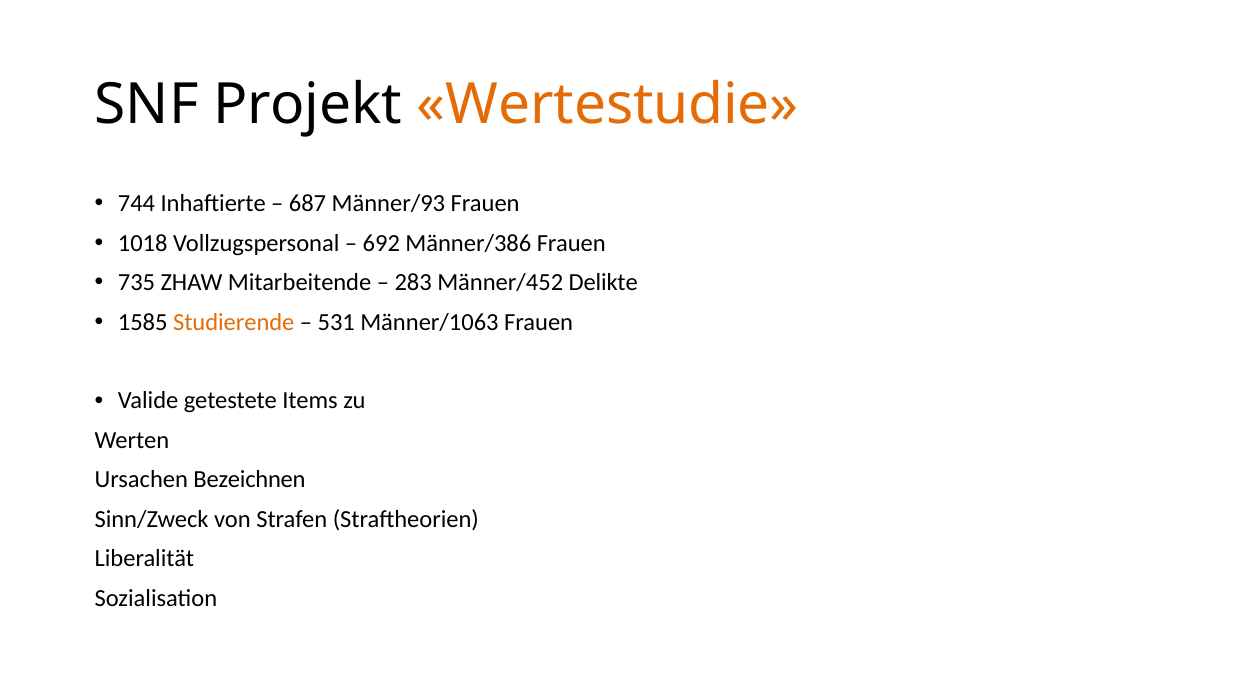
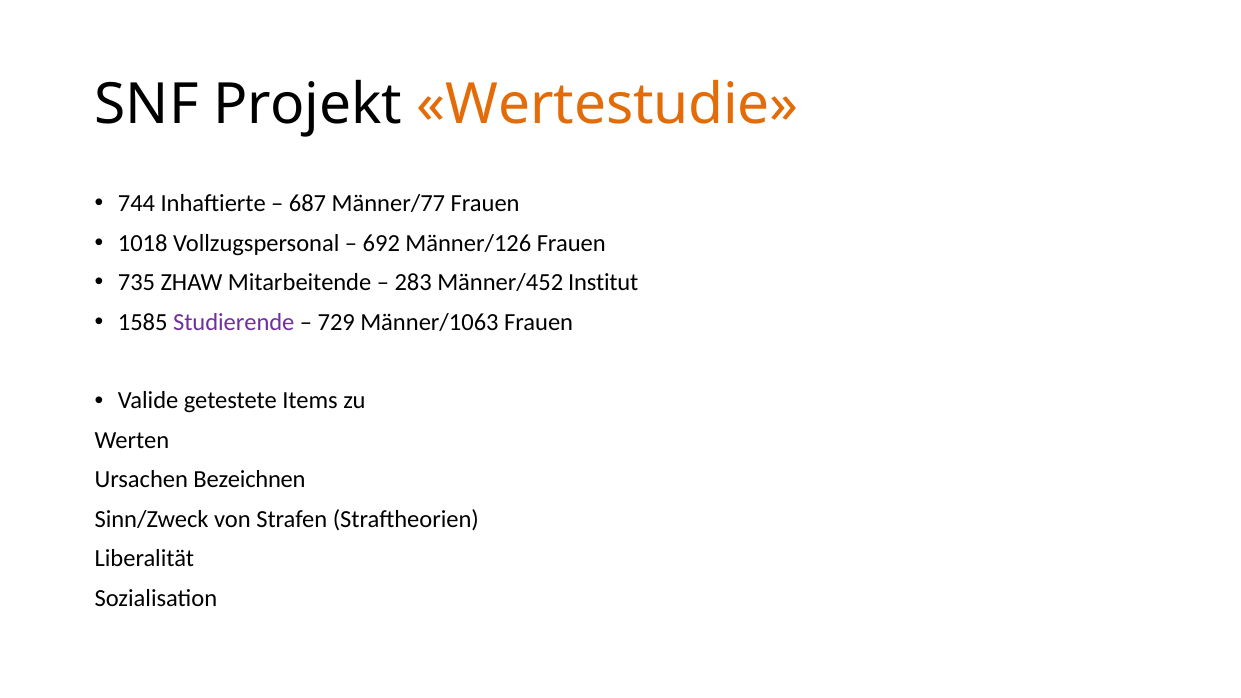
Männer/93: Männer/93 -> Männer/77
Männer/386: Männer/386 -> Männer/126
Delikte: Delikte -> Institut
Studierende colour: orange -> purple
531: 531 -> 729
